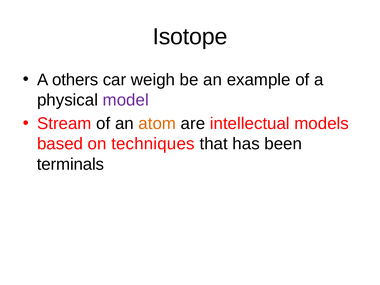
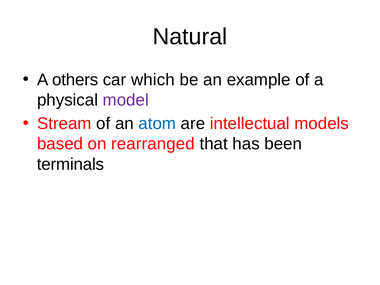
Isotope: Isotope -> Natural
weigh: weigh -> which
atom colour: orange -> blue
techniques: techniques -> rearranged
